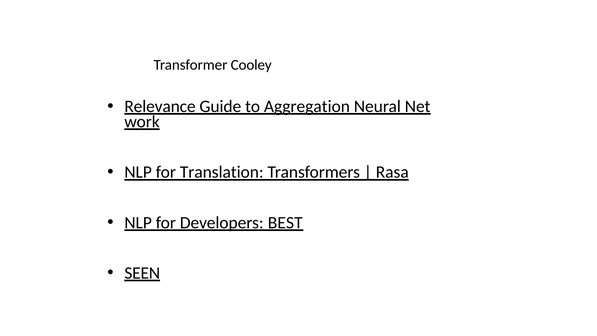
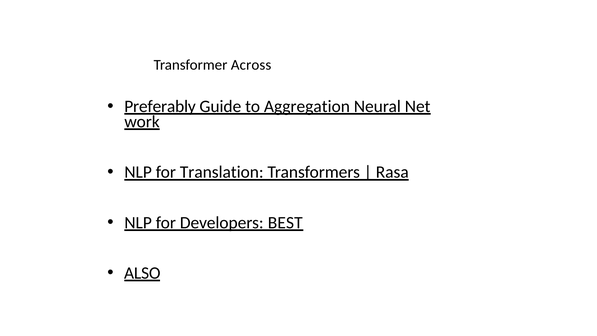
Cooley: Cooley -> Across
Relevance: Relevance -> Preferably
SEEN: SEEN -> ALSO
